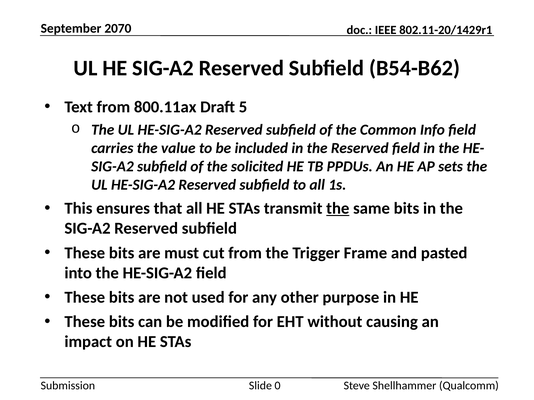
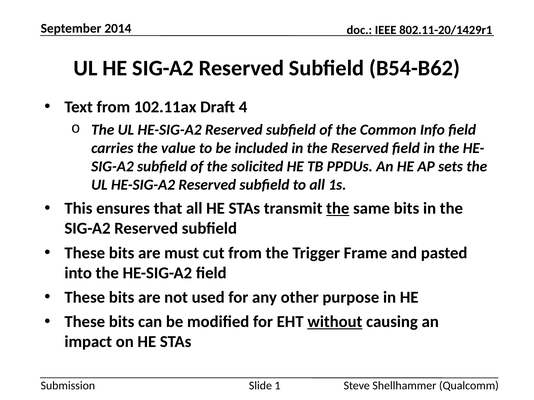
2070: 2070 -> 2014
800.11ax: 800.11ax -> 102.11ax
5: 5 -> 4
without underline: none -> present
0: 0 -> 1
